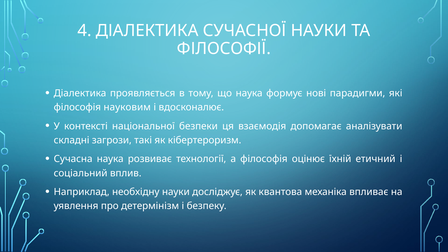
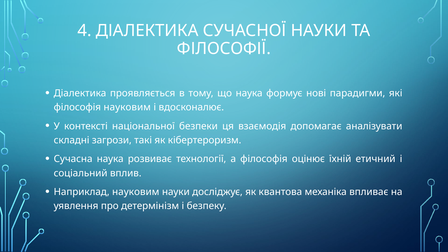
Наприклад необхідну: необхідну -> науковим
